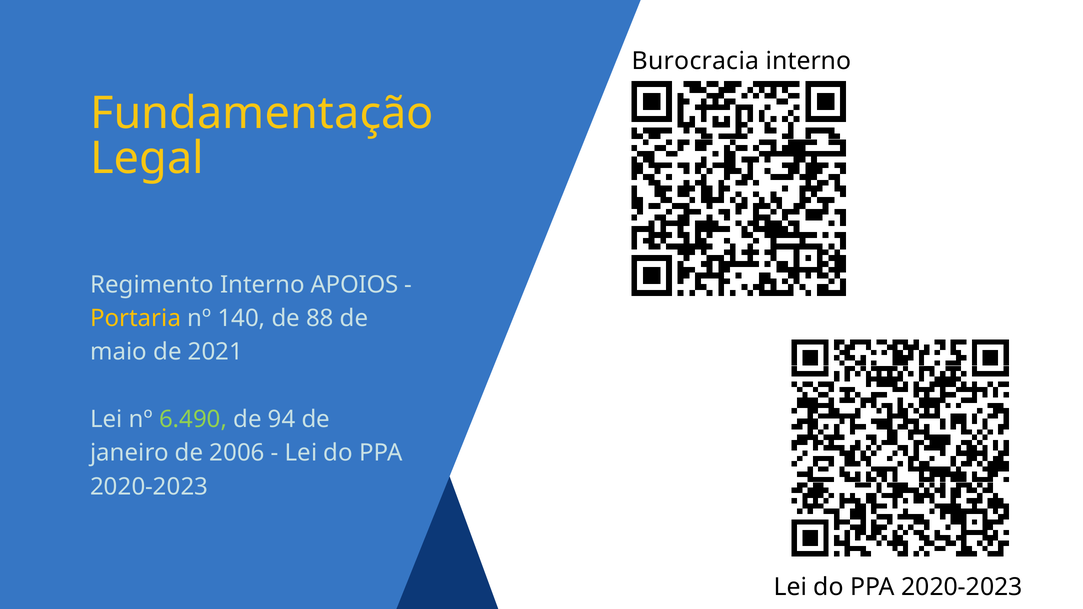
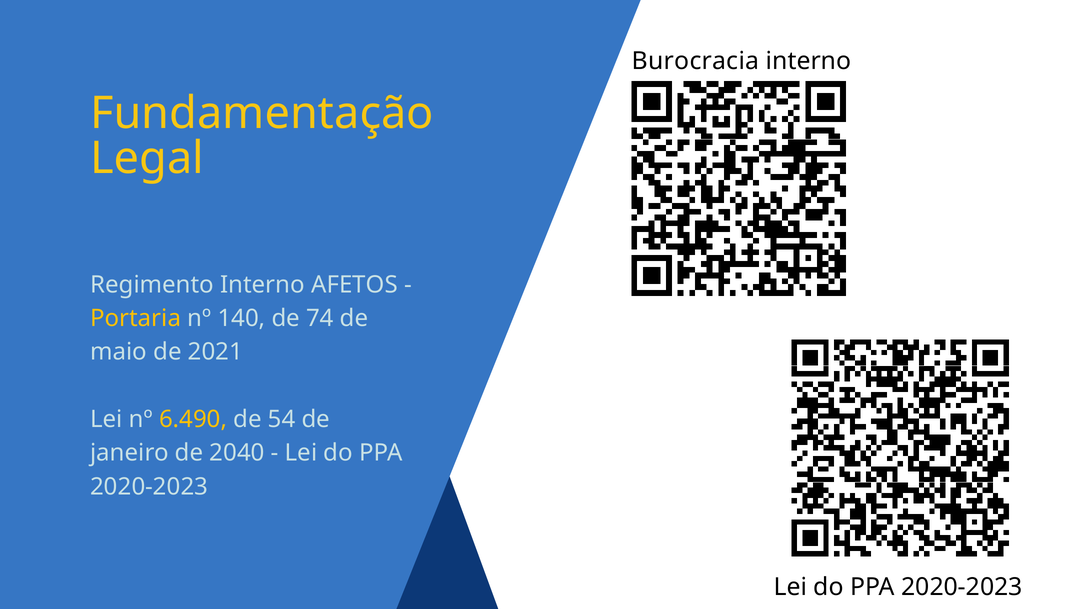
APOIOS: APOIOS -> AFETOS
88: 88 -> 74
6.490 colour: light green -> yellow
94: 94 -> 54
2006: 2006 -> 2040
